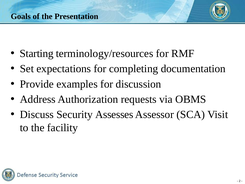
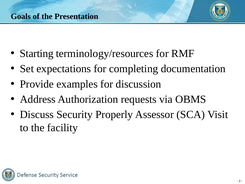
Assesses: Assesses -> Properly
